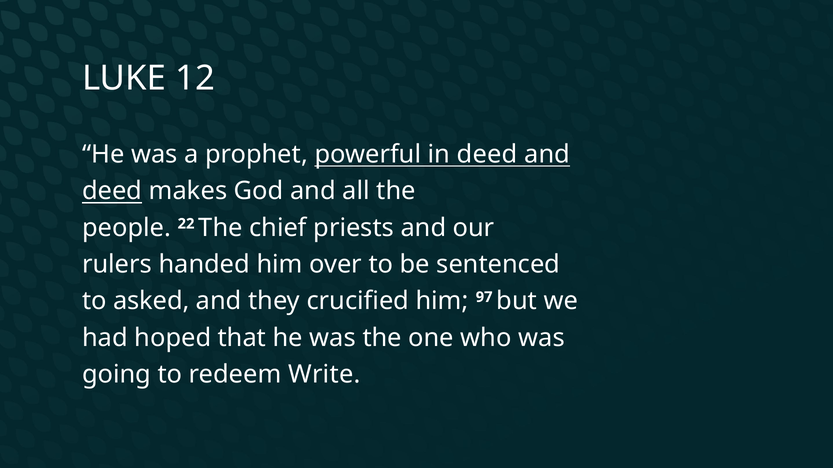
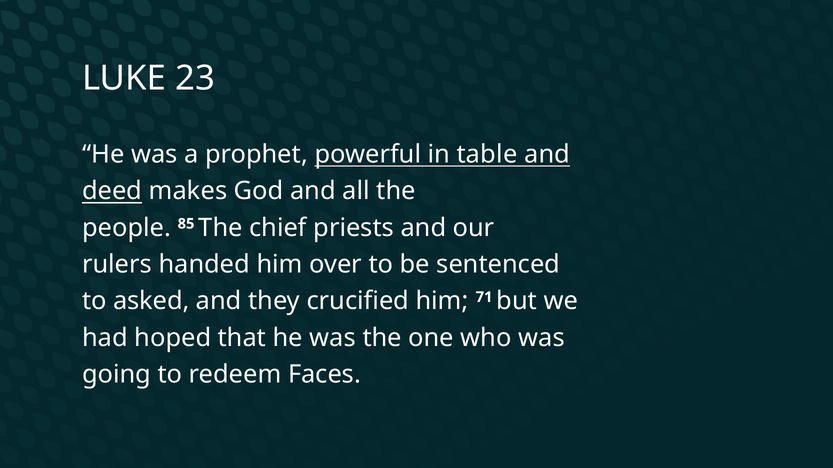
12: 12 -> 23
in deed: deed -> table
22: 22 -> 85
97: 97 -> 71
Write: Write -> Faces
